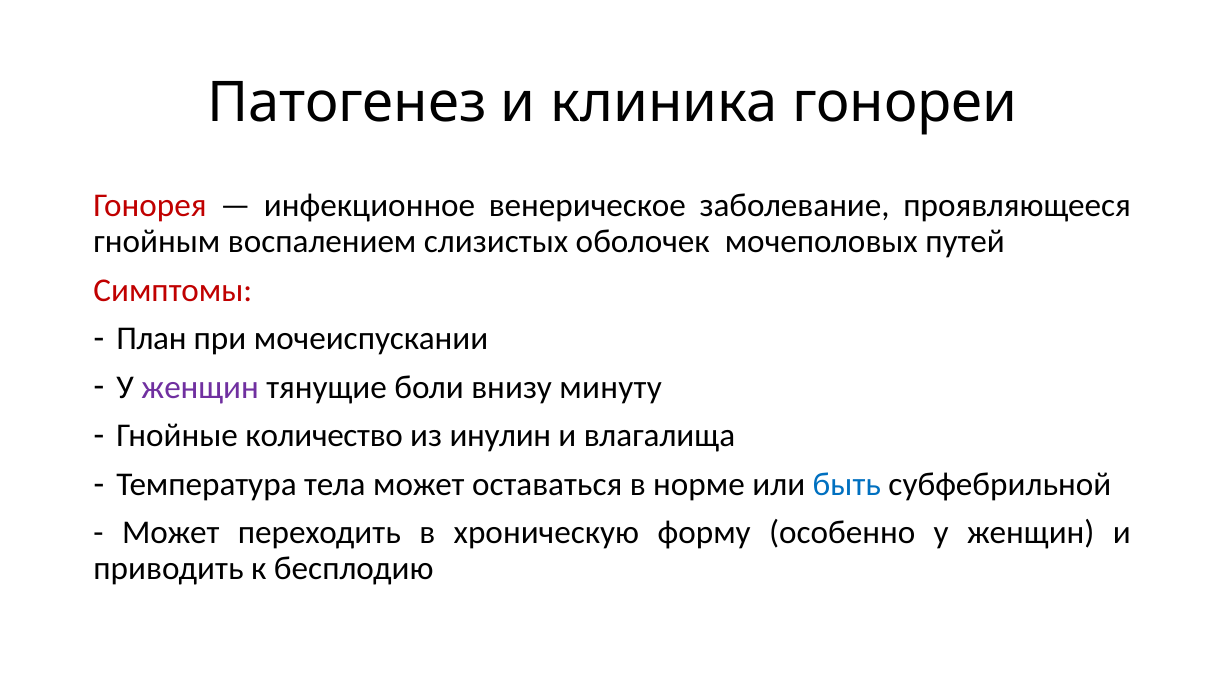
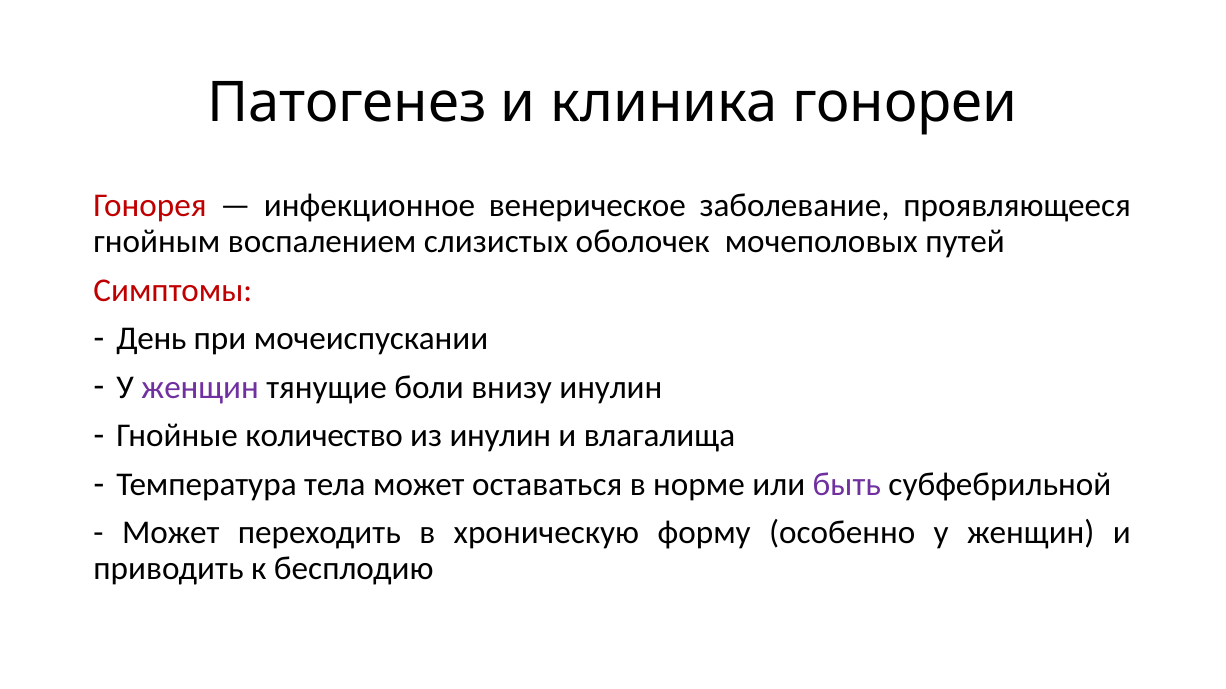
План: План -> День
внизу минуту: минуту -> инулин
быть colour: blue -> purple
